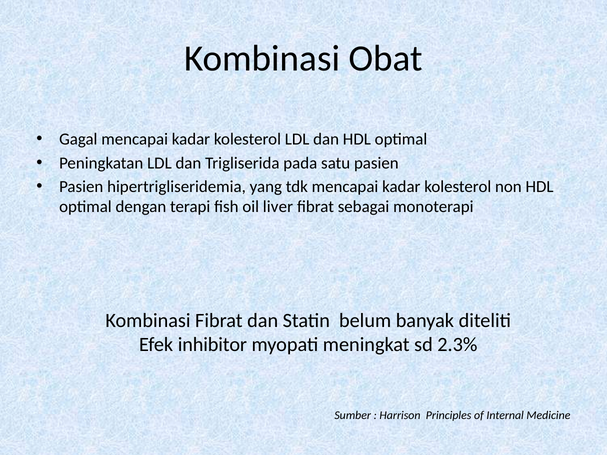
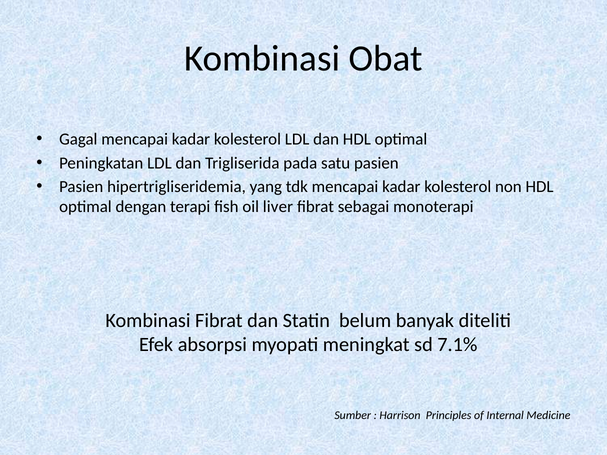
inhibitor: inhibitor -> absorpsi
2.3%: 2.3% -> 7.1%
